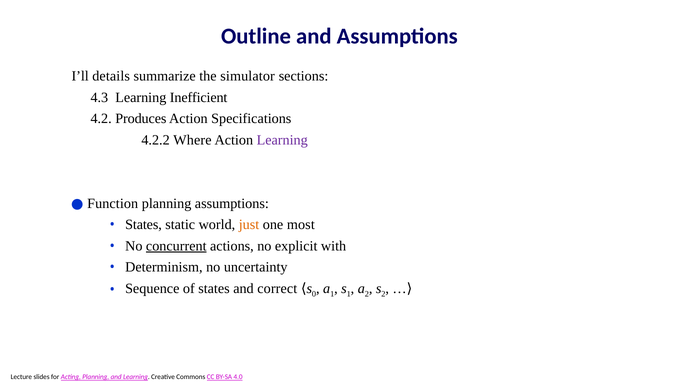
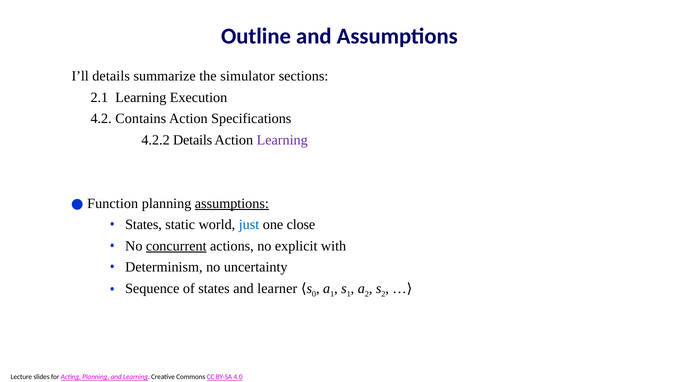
4.3: 4.3 -> 2.1
Inefficient: Inefficient -> Execution
Produces: Produces -> Contains
4.2.2 Where: Where -> Details
assumptions at (232, 204) underline: none -> present
just colour: orange -> blue
most: most -> close
correct: correct -> learner
